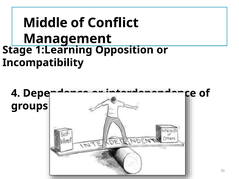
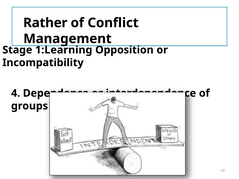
Middle: Middle -> Rather
